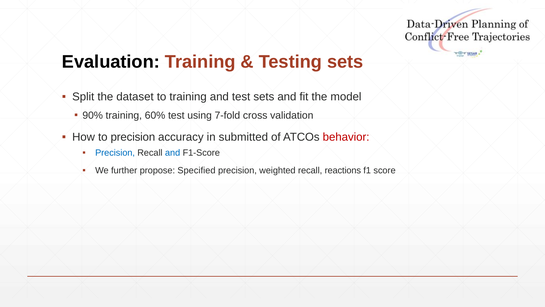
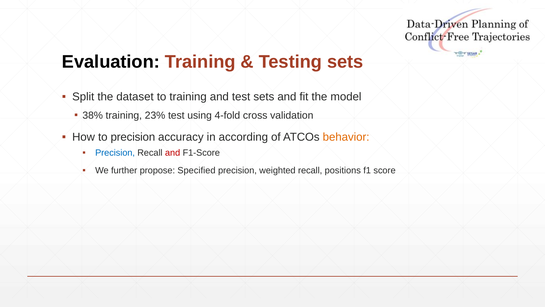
90%: 90% -> 38%
60%: 60% -> 23%
7-fold: 7-fold -> 4-fold
submitted: submitted -> according
behavior colour: red -> orange
and at (173, 153) colour: blue -> red
reactions: reactions -> positions
